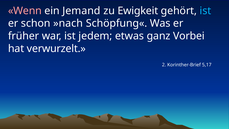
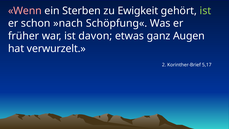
Jemand: Jemand -> Sterben
ist at (205, 11) colour: light blue -> light green
jedem: jedem -> davon
Vorbei: Vorbei -> Augen
